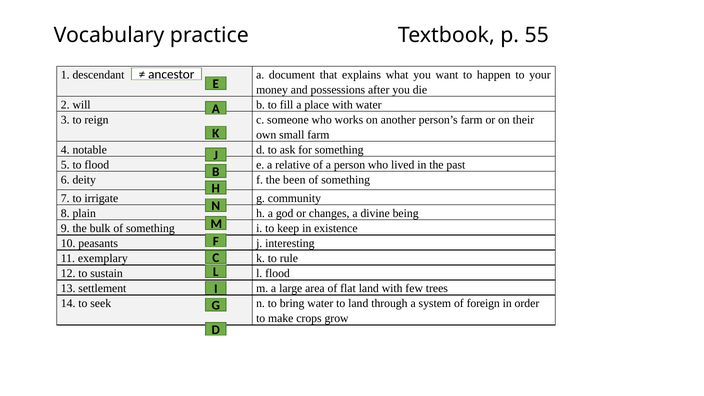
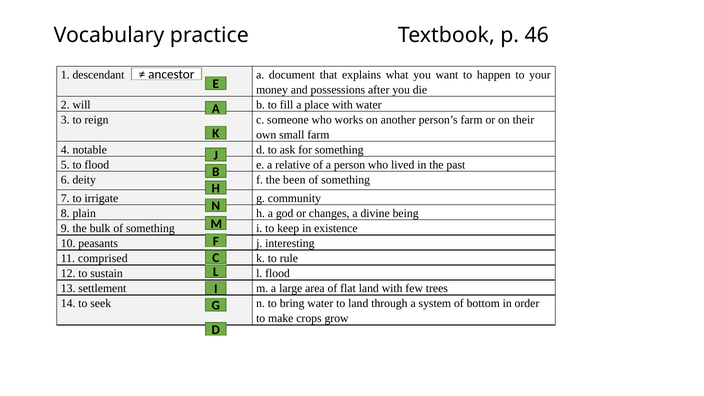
55: 55 -> 46
exemplary: exemplary -> comprised
foreign: foreign -> bottom
